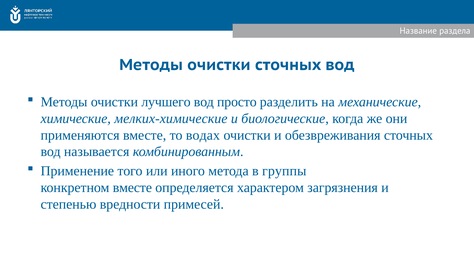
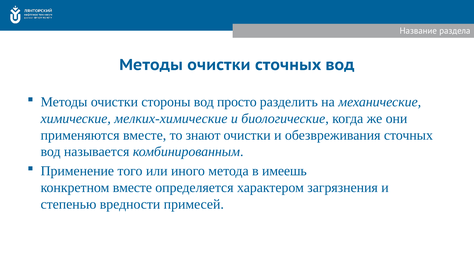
лучшего: лучшего -> стороны
водах: водах -> знают
группы: группы -> имеешь
